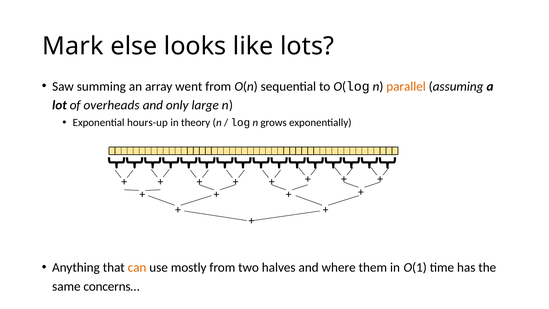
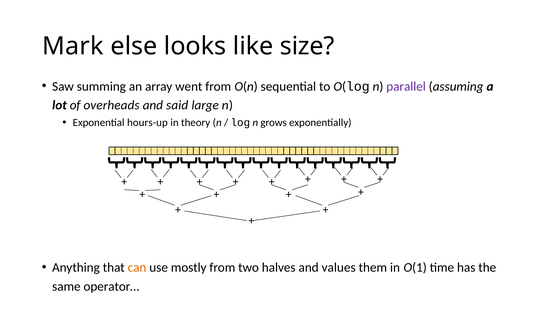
lots: lots -> size
parallel colour: orange -> purple
only: only -> said
where: where -> values
concerns…: concerns… -> operator…
